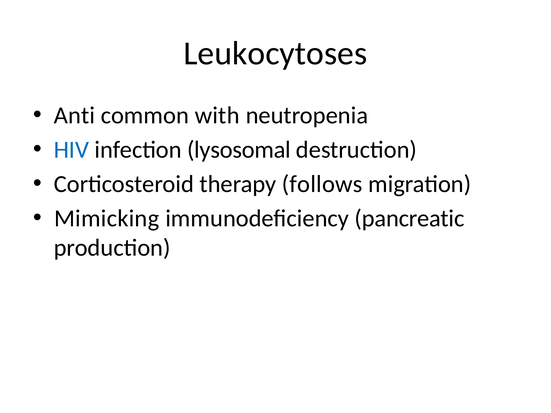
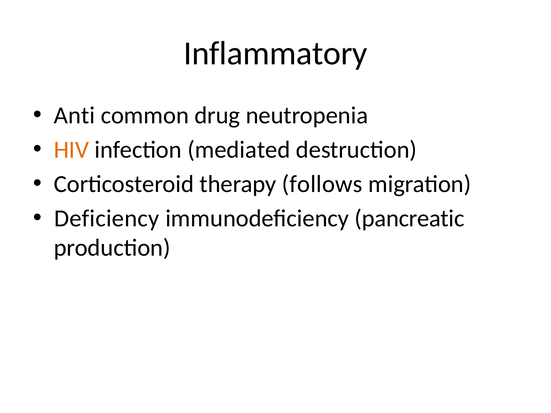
Leukocytoses: Leukocytoses -> Inflammatory
with: with -> drug
HIV colour: blue -> orange
lysosomal: lysosomal -> mediated
Mimicking: Mimicking -> Deficiency
